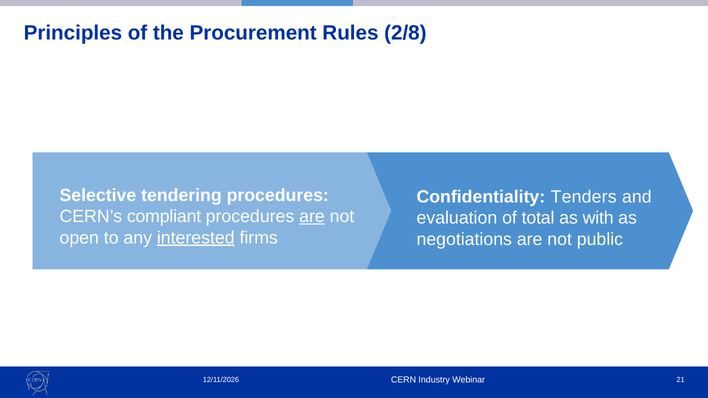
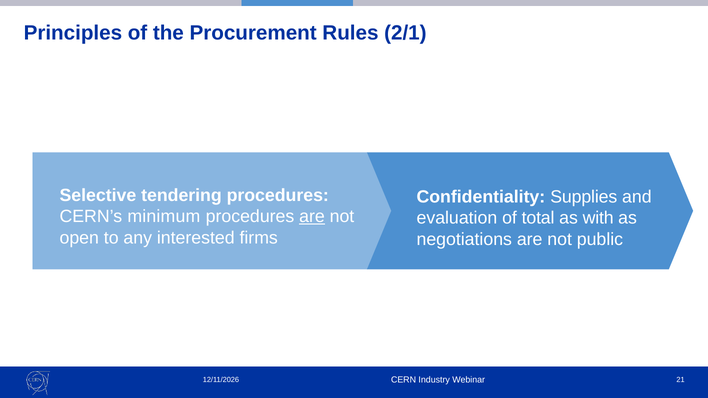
2/8: 2/8 -> 2/1
Tenders: Tenders -> Supplies
compliant: compliant -> minimum
interested underline: present -> none
